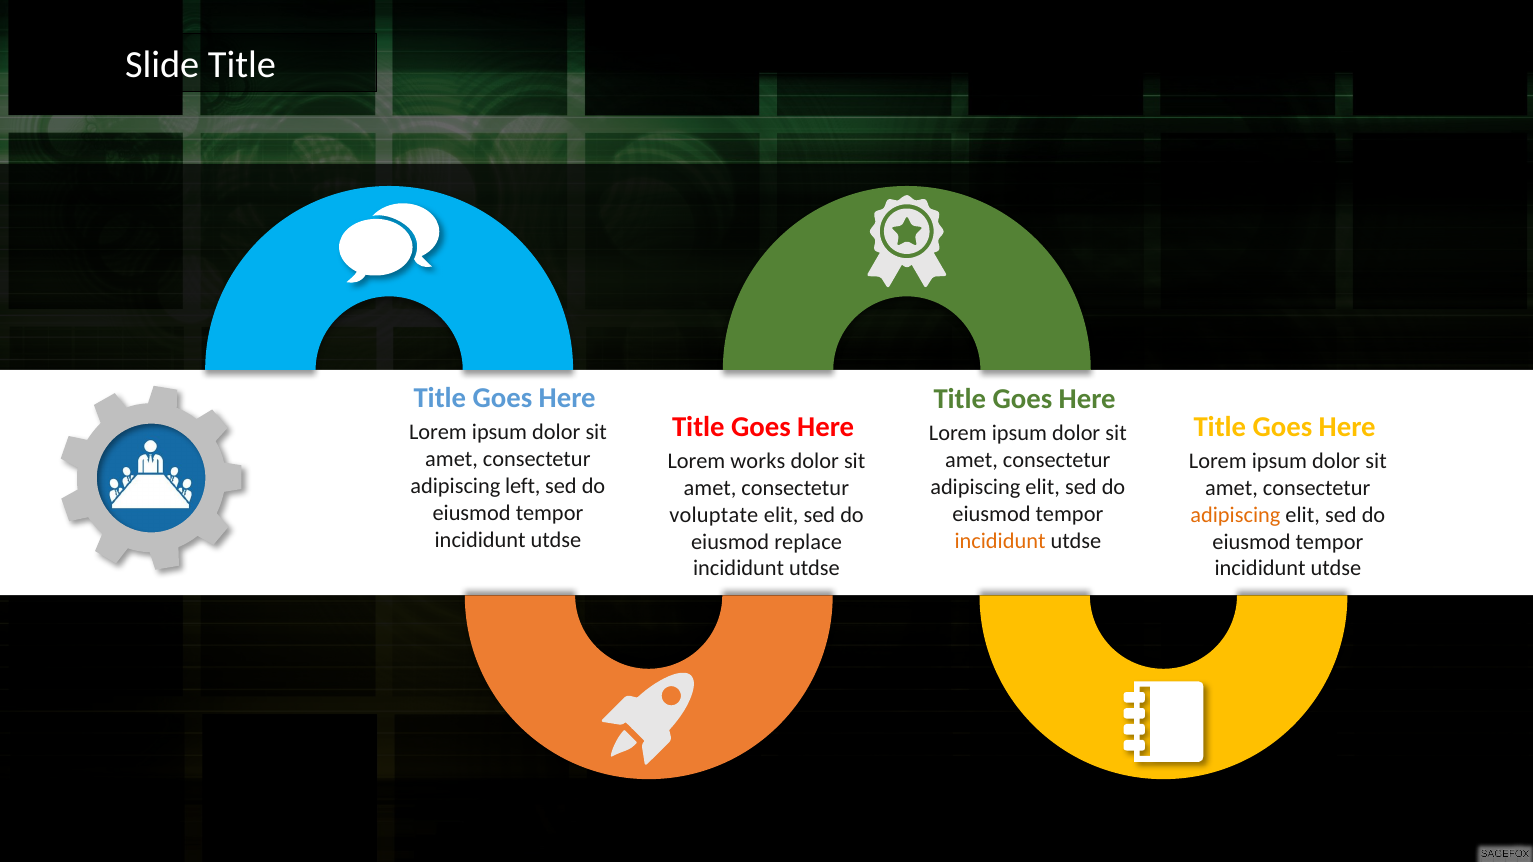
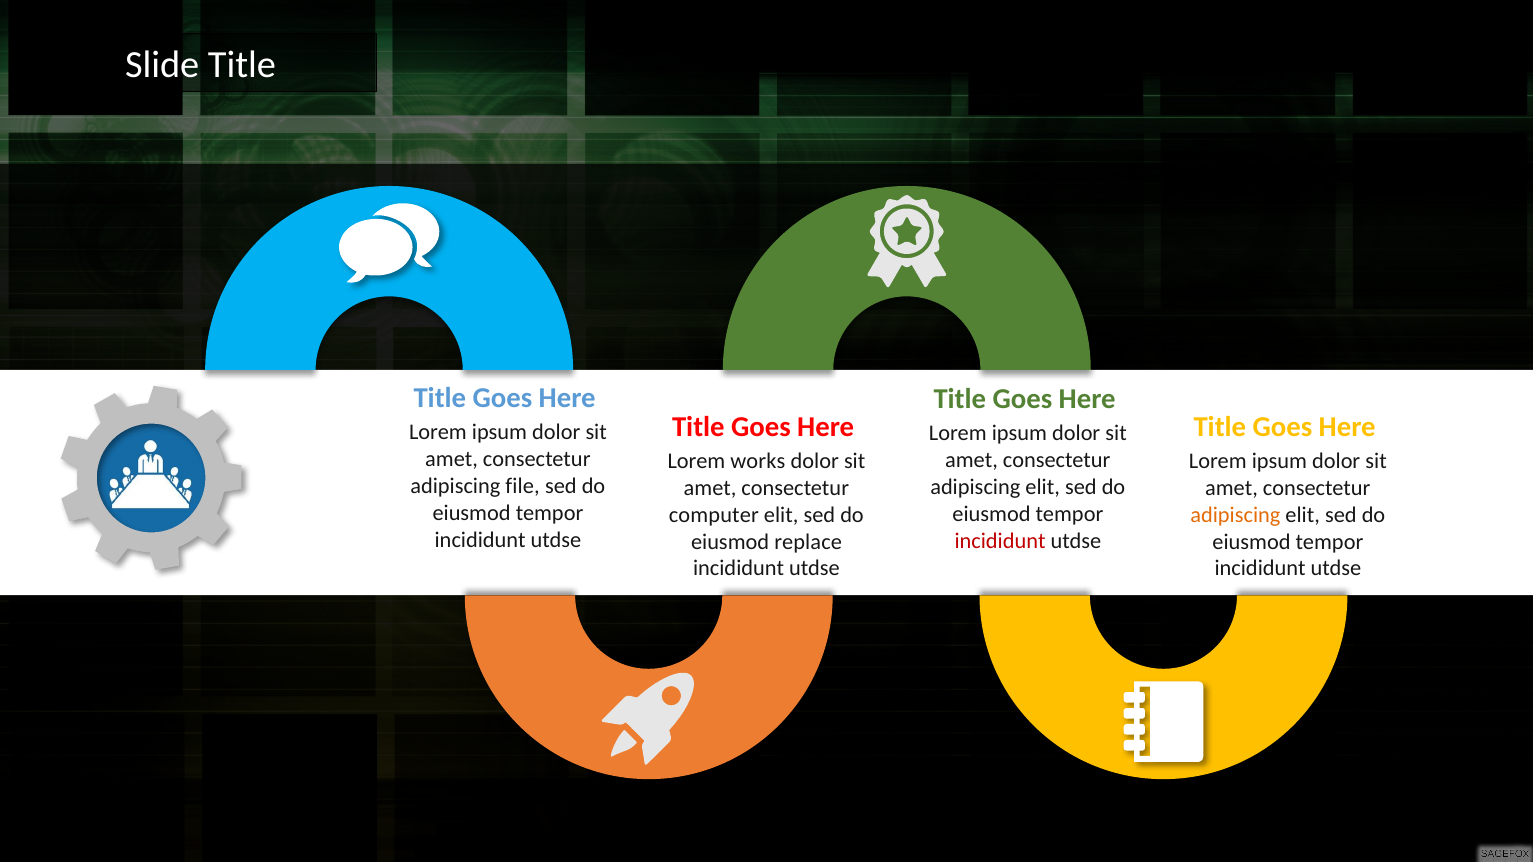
left: left -> file
voluptate: voluptate -> computer
incididunt at (1000, 541) colour: orange -> red
